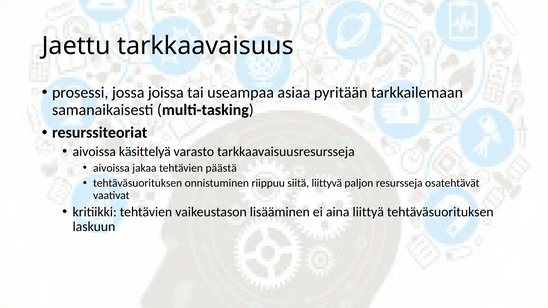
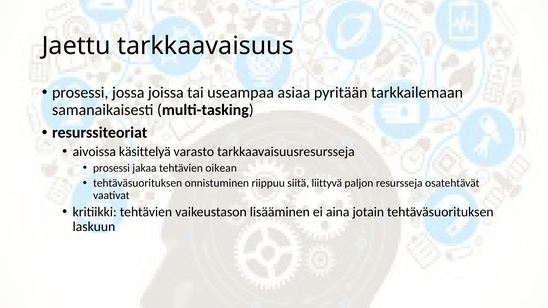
aivoissa at (111, 168): aivoissa -> prosessi
päästä: päästä -> oikean
liittyä: liittyä -> jotain
